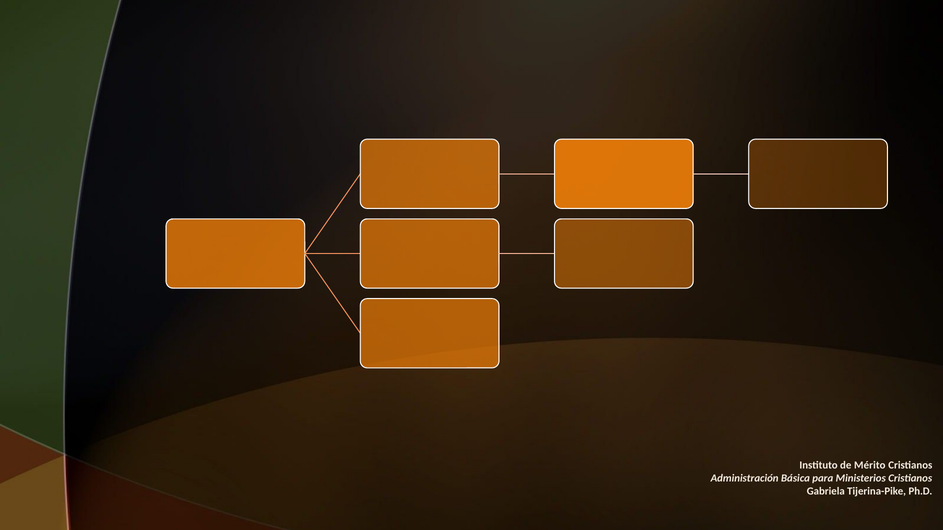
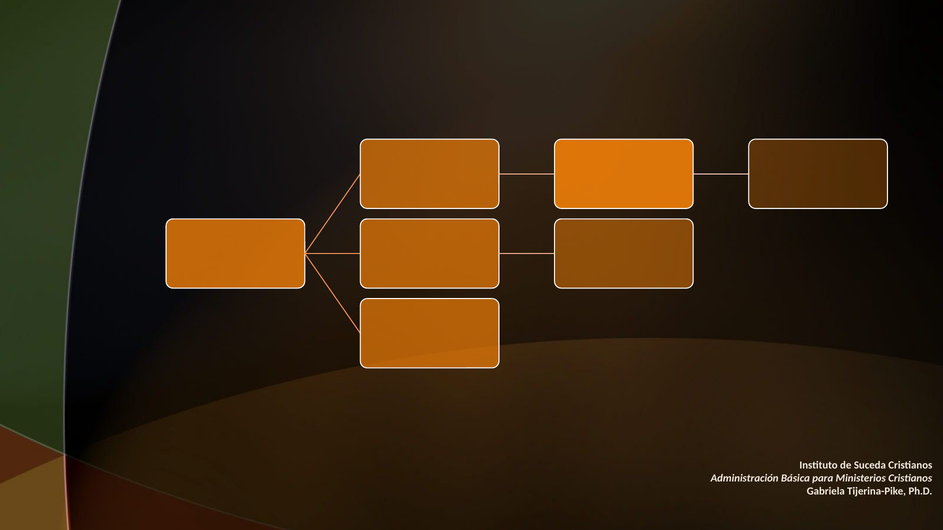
Mérito: Mérito -> Suceda
